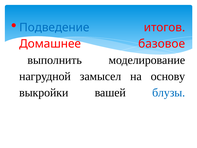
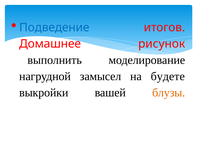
базовое: базовое -> рисунок
основу: основу -> будете
блузы colour: blue -> orange
